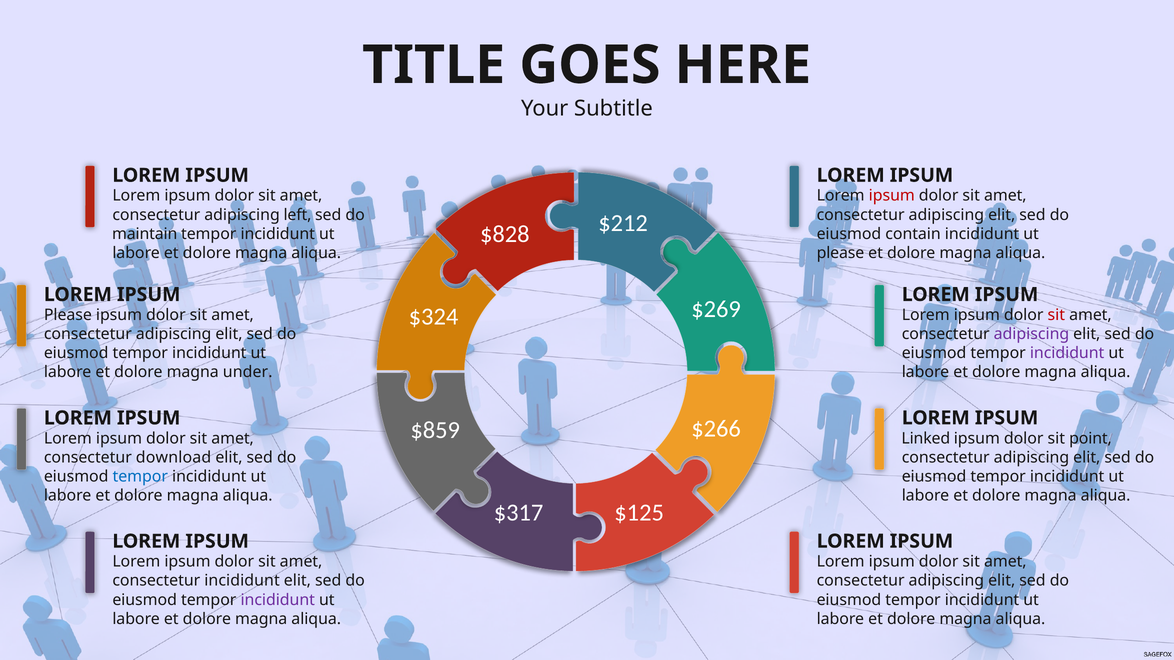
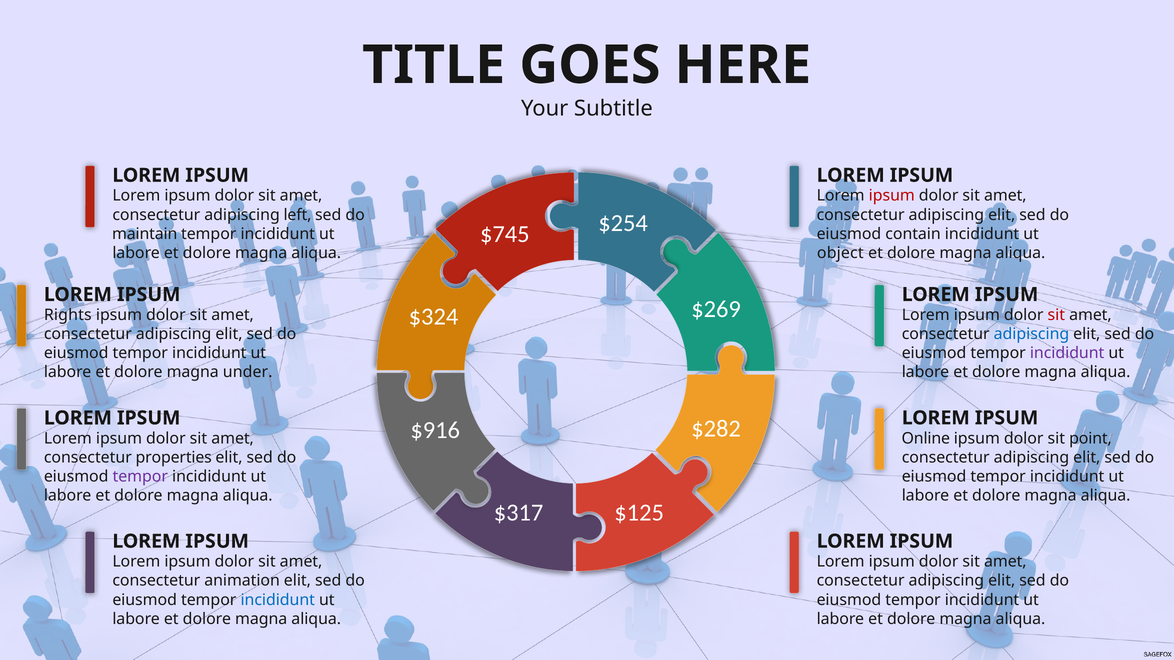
$212: $212 -> $254
$828: $828 -> $745
please at (840, 253): please -> object
Please at (68, 315): Please -> Rights
adipiscing at (1031, 334) colour: purple -> blue
$266: $266 -> $282
$859: $859 -> $916
Linked: Linked -> Online
download: download -> properties
tempor at (140, 477) colour: blue -> purple
consectetur incididunt: incididunt -> animation
incididunt at (278, 600) colour: purple -> blue
